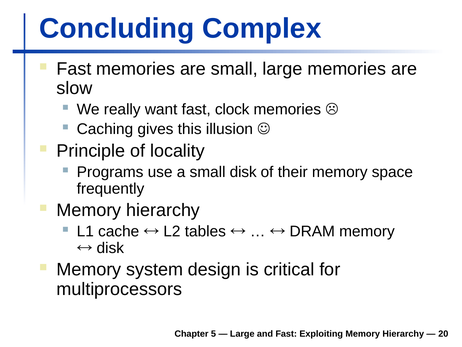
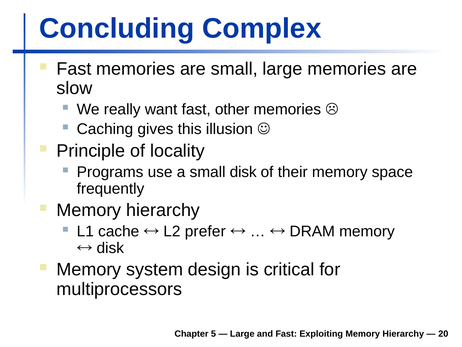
clock: clock -> other
tables: tables -> prefer
